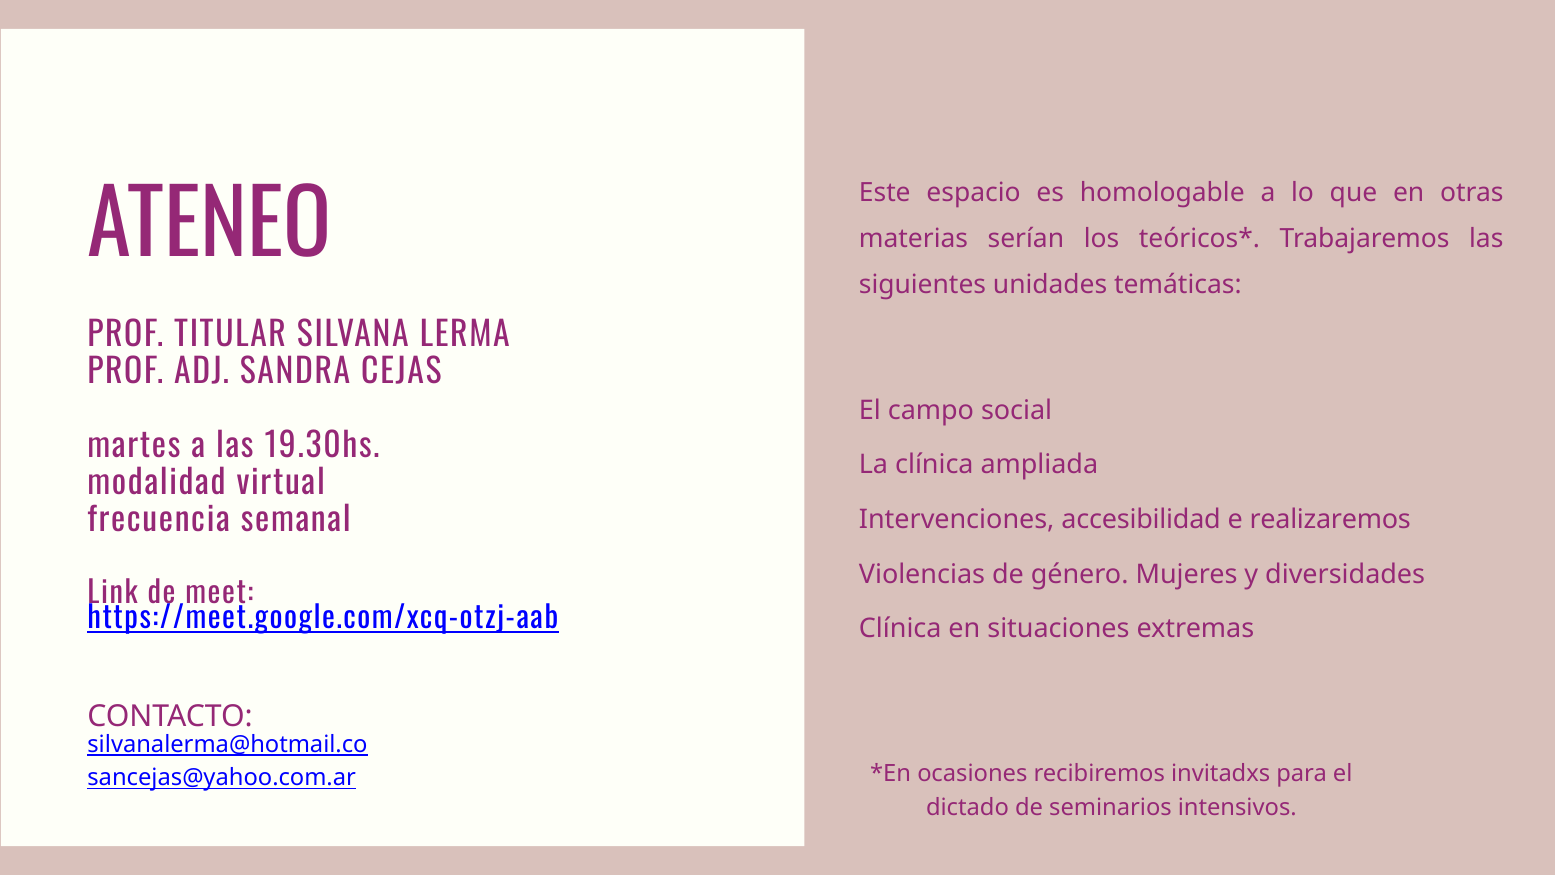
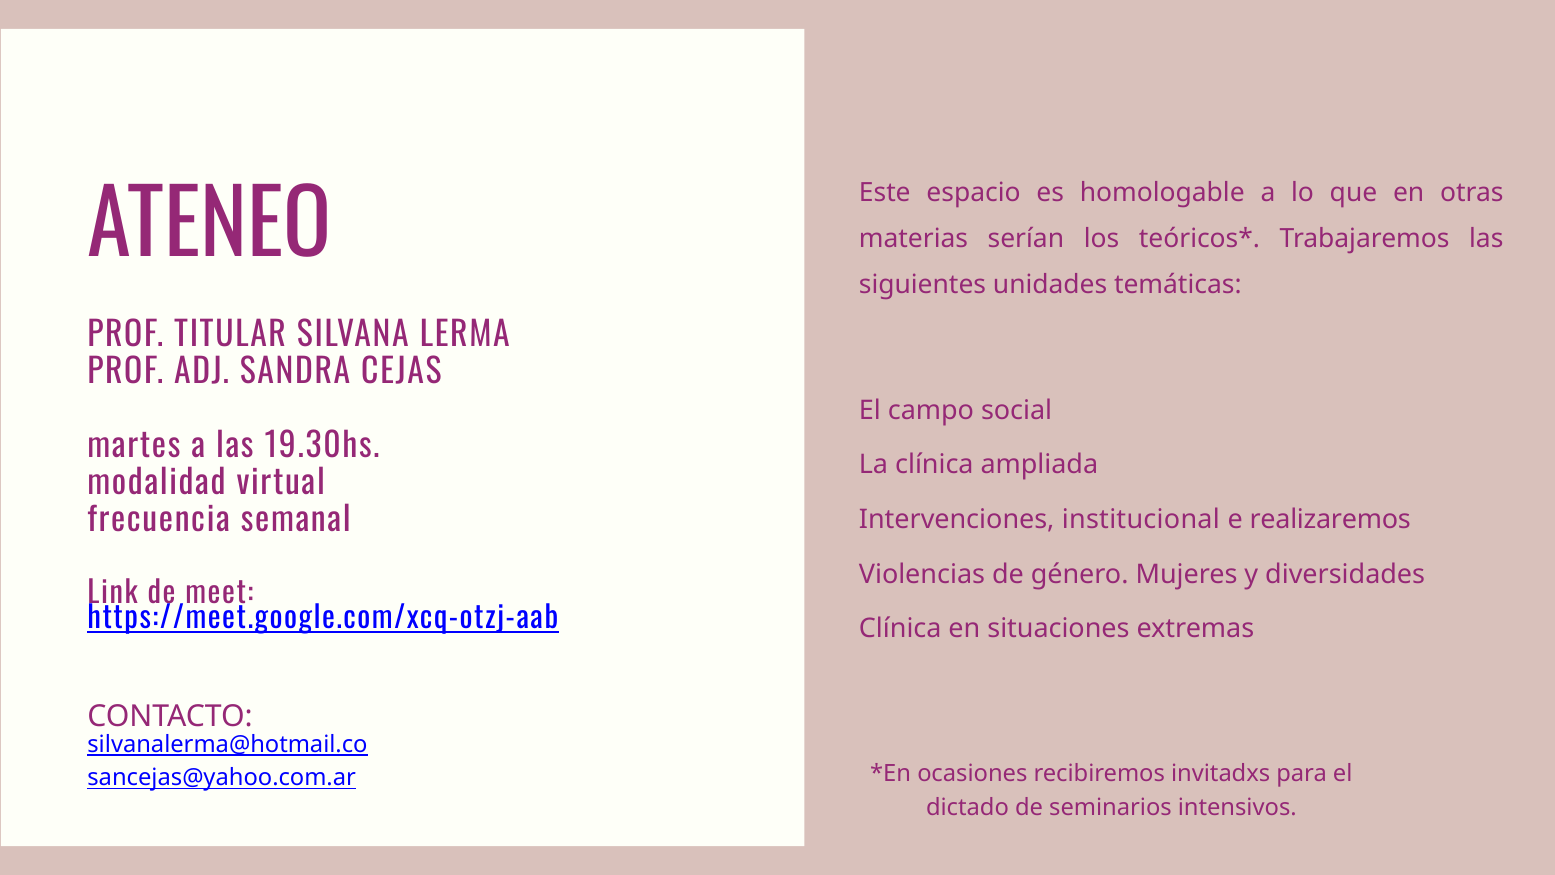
accesibilidad: accesibilidad -> institucional
